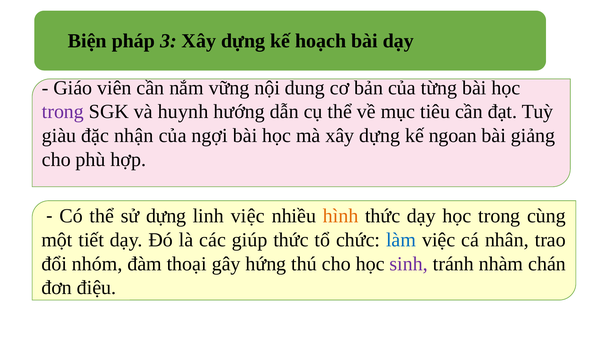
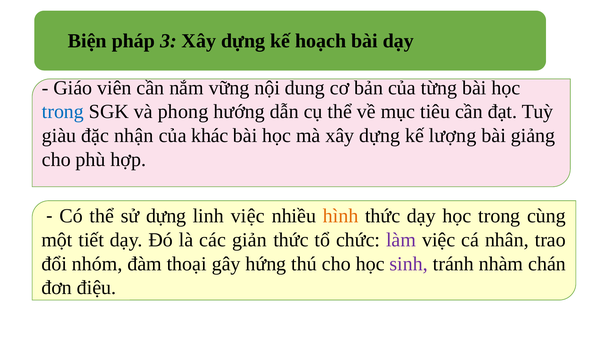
trong at (63, 112) colour: purple -> blue
huynh: huynh -> phong
ngợi: ngợi -> khác
ngoan: ngoan -> lượng
giúp: giúp -> giản
làm colour: blue -> purple
